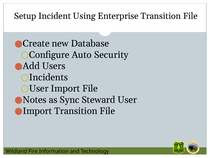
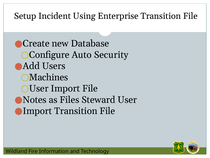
Incidents: Incidents -> Machines
Sync: Sync -> Files
